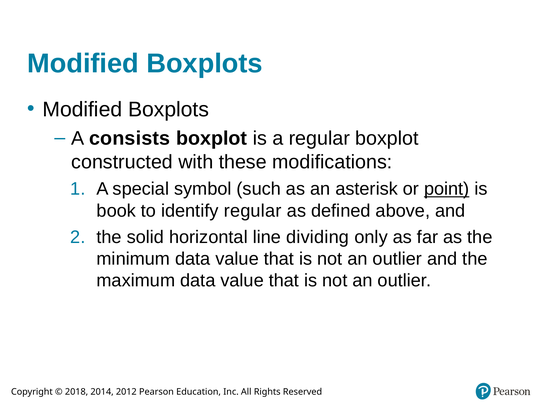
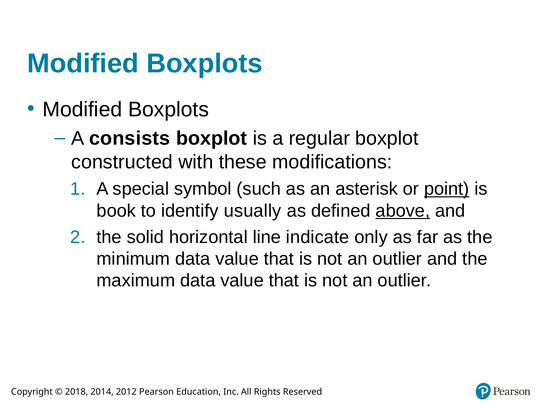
identify regular: regular -> usually
above underline: none -> present
dividing: dividing -> indicate
